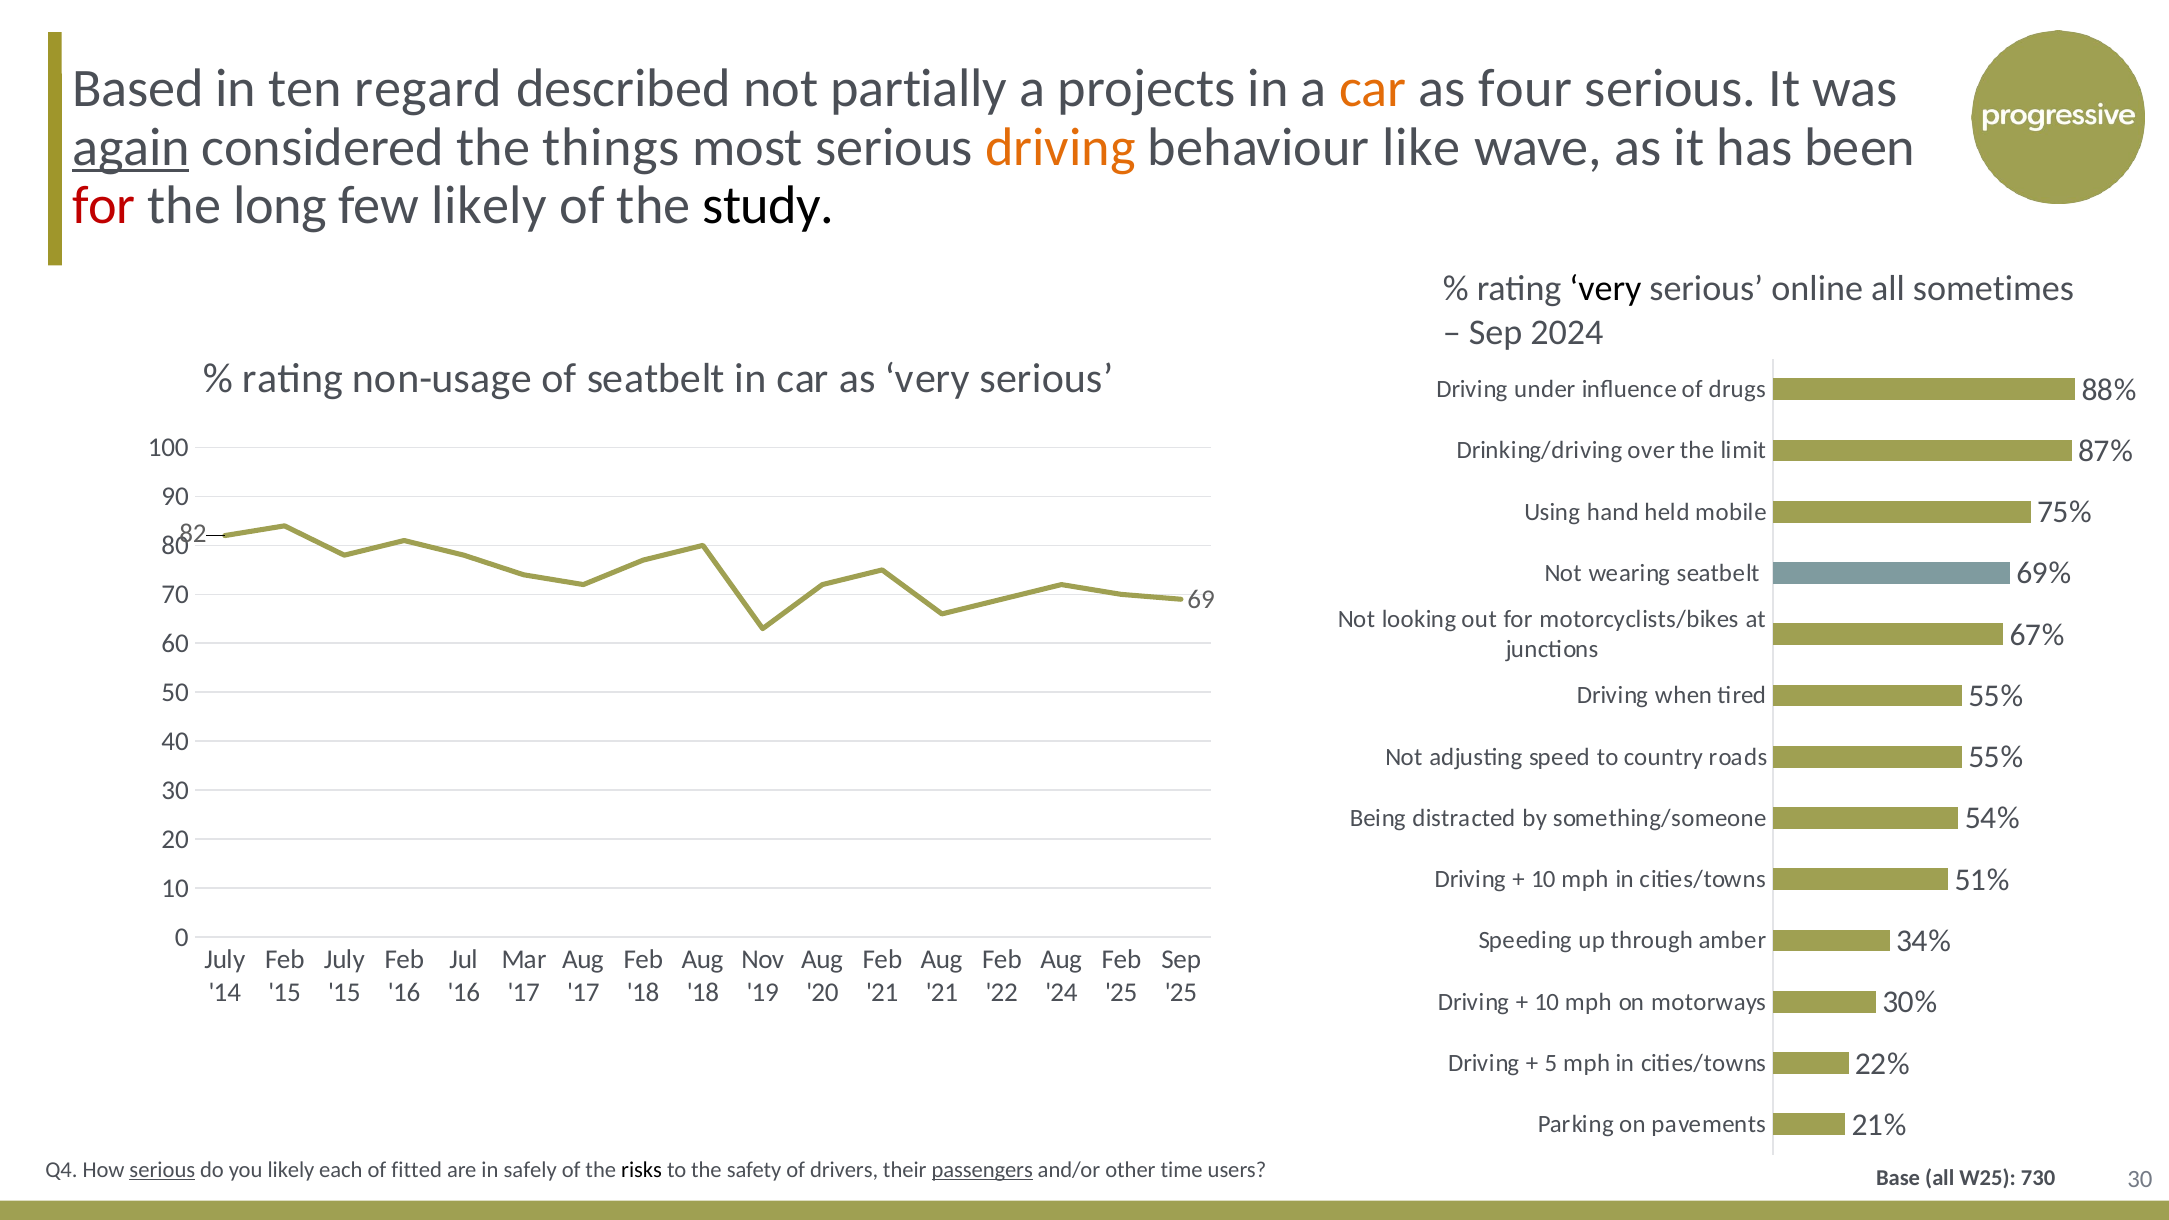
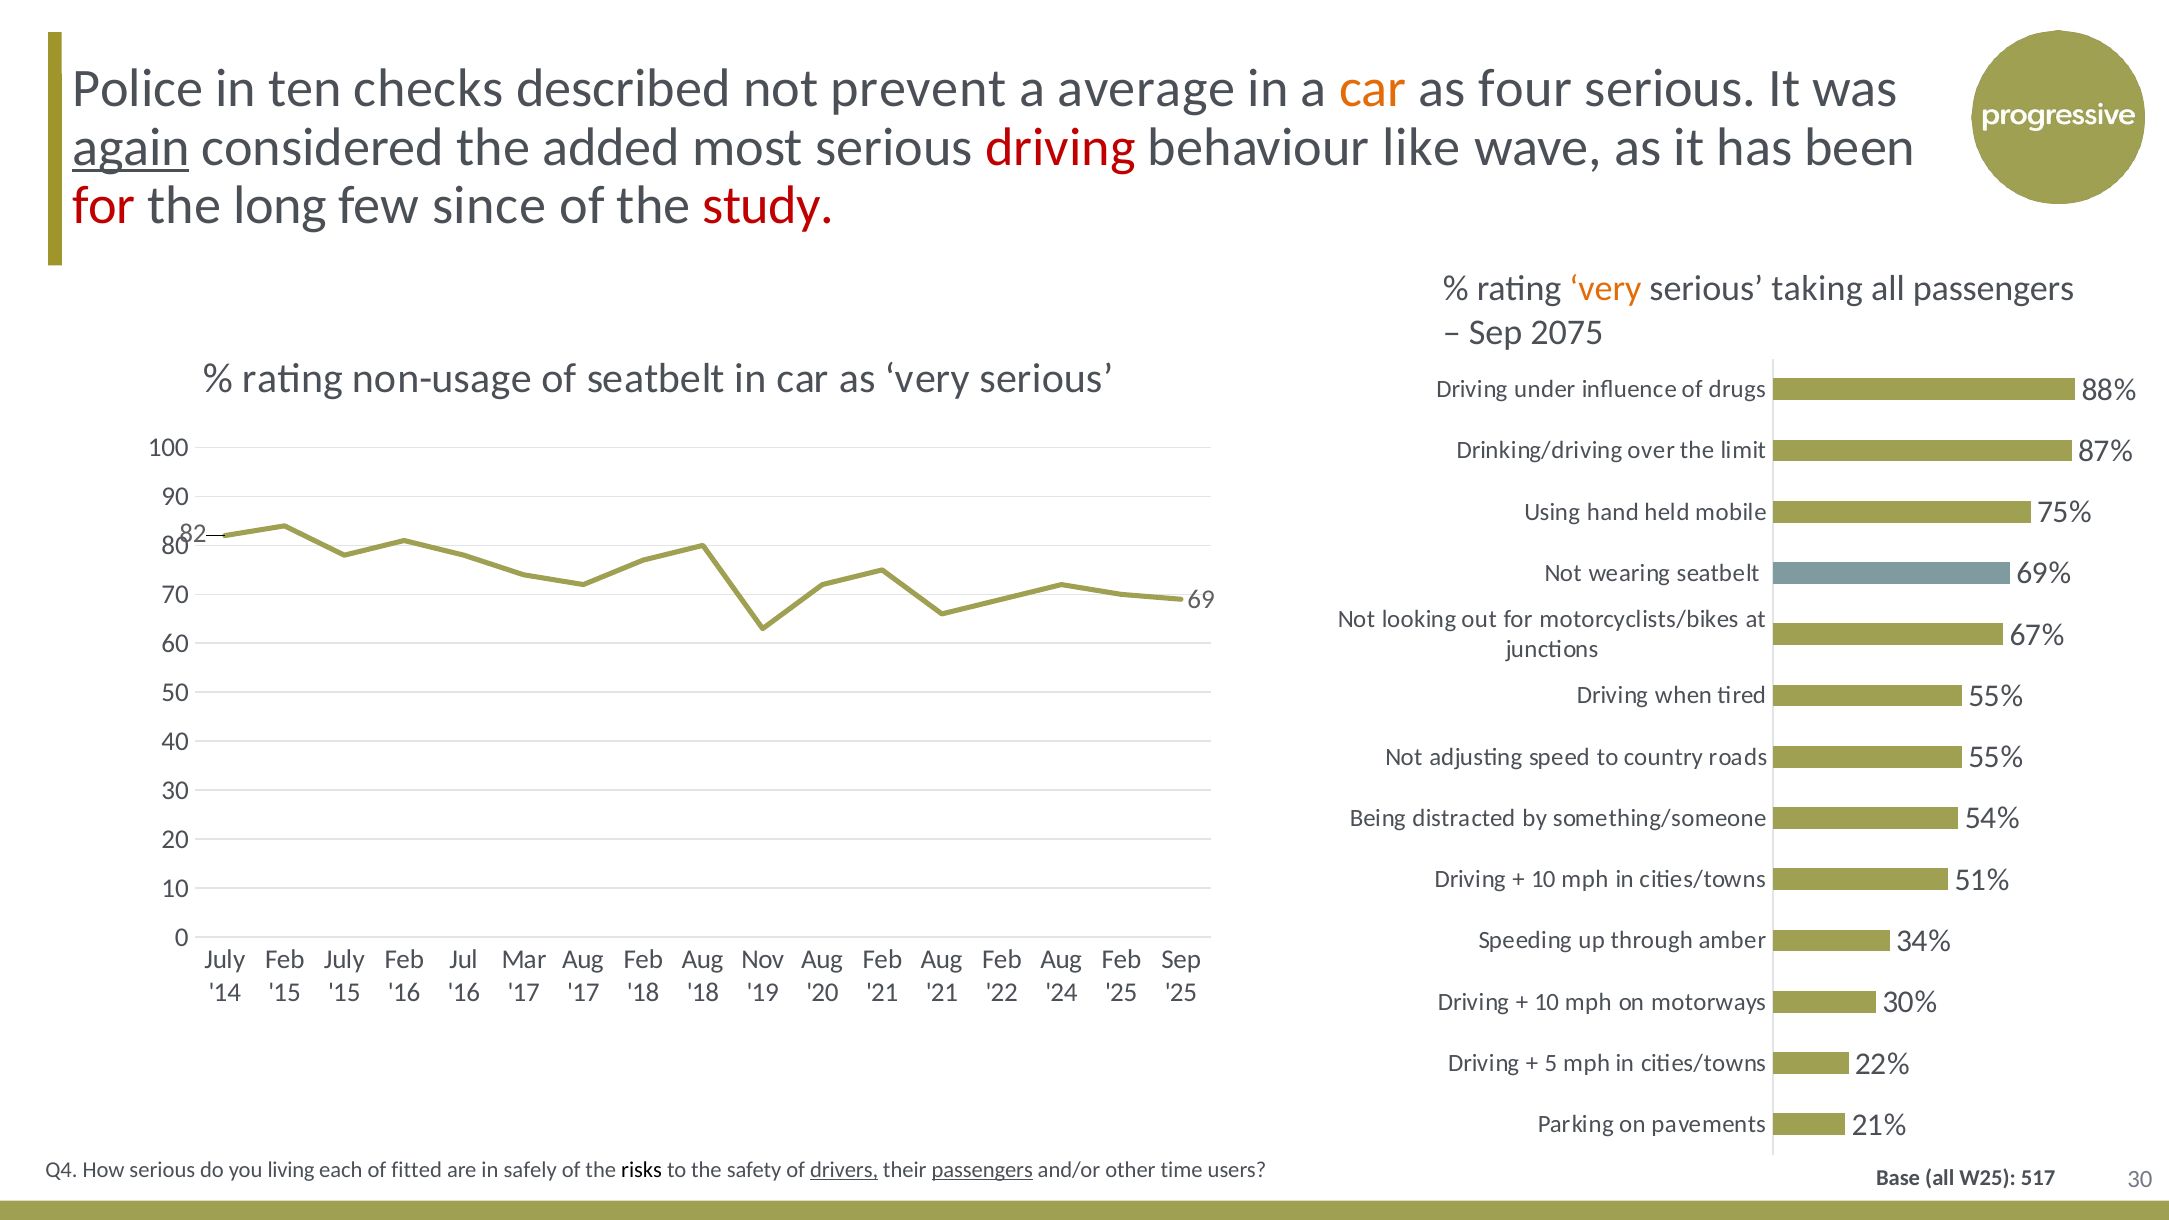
Based: Based -> Police
regard: regard -> checks
partially: partially -> prevent
projects: projects -> average
things: things -> added
driving at (1061, 147) colour: orange -> red
few likely: likely -> since
study colour: black -> red
very at (1605, 289) colour: black -> orange
online: online -> taking
all sometimes: sometimes -> passengers
2024: 2024 -> 2075
serious at (162, 1170) underline: present -> none
you likely: likely -> living
drivers underline: none -> present
730: 730 -> 517
